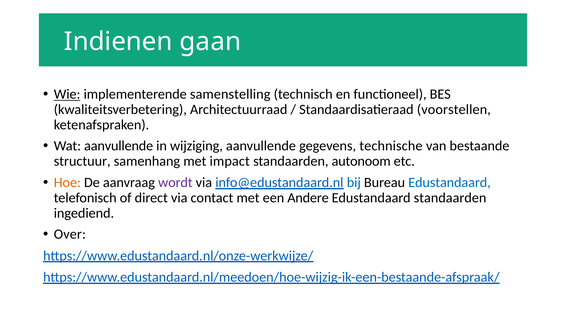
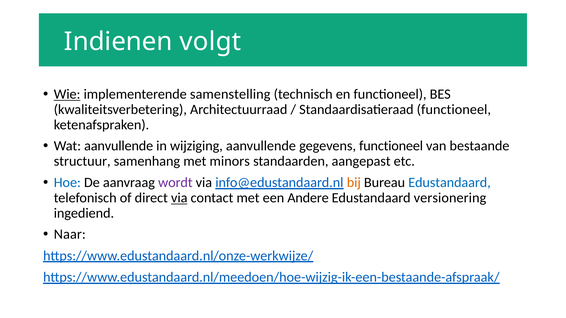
gaan: gaan -> volgt
Standaardisatieraad voorstellen: voorstellen -> functioneel
gegevens technische: technische -> functioneel
impact: impact -> minors
autonoom: autonoom -> aangepast
Hoe colour: orange -> blue
bij colour: blue -> orange
via at (179, 198) underline: none -> present
Edustandaard standaarden: standaarden -> versionering
Over: Over -> Naar
